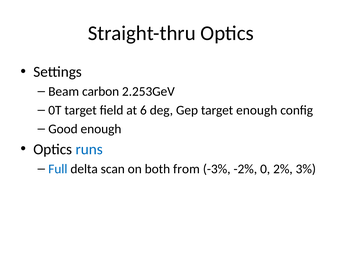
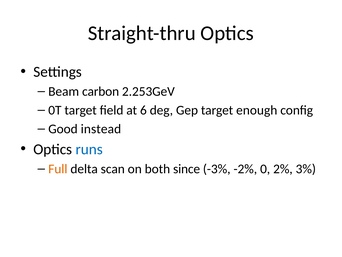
Good enough: enough -> instead
Full colour: blue -> orange
from: from -> since
